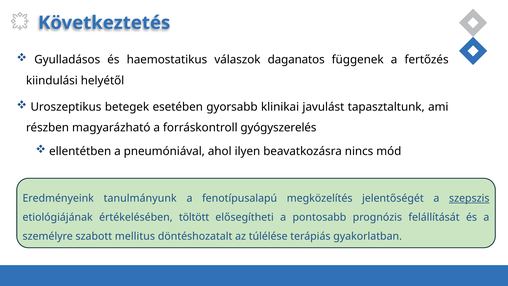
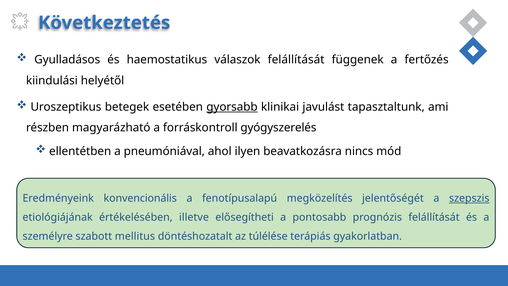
válaszok daganatos: daganatos -> felállítását
gyorsabb underline: none -> present
tanulmányunk: tanulmányunk -> konvencionális
töltött: töltött -> illetve
